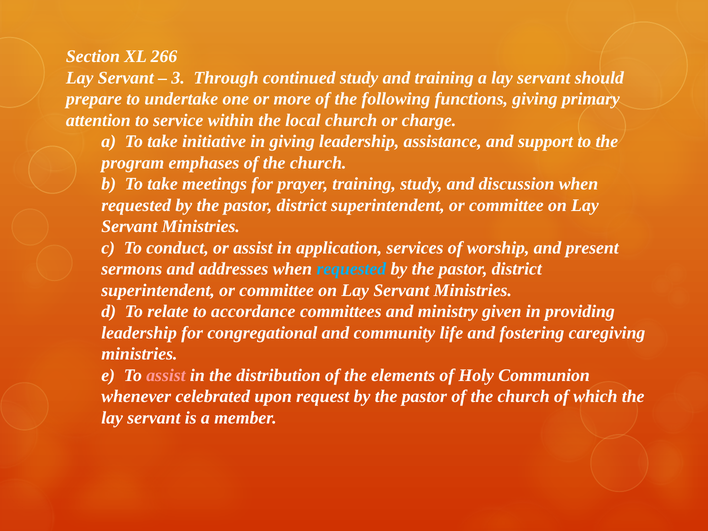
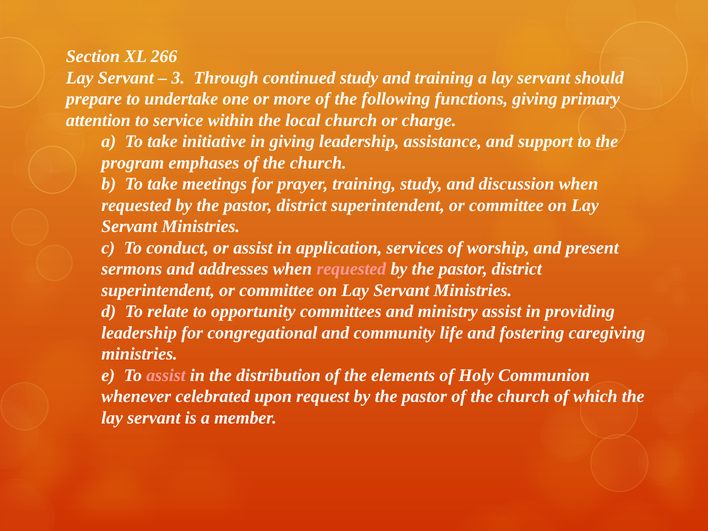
requested at (351, 269) colour: light blue -> pink
accordance: accordance -> opportunity
ministry given: given -> assist
